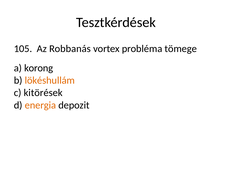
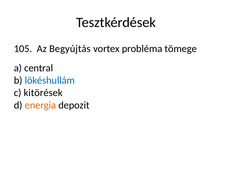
Robbanás: Robbanás -> Begyújtás
korong: korong -> central
lökéshullám colour: orange -> blue
